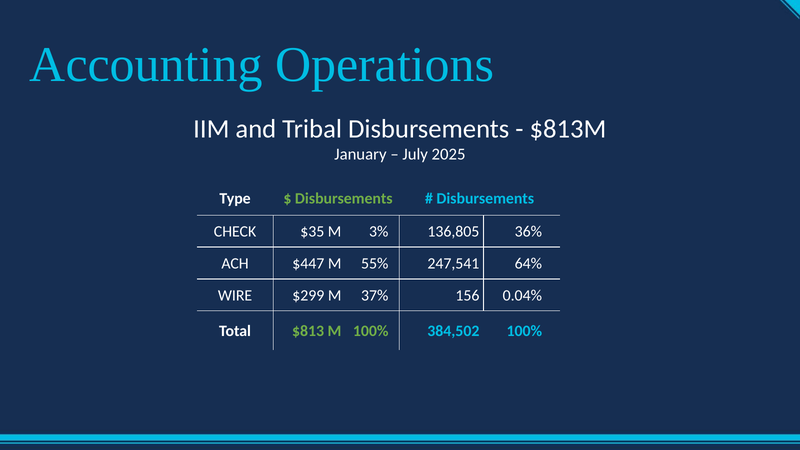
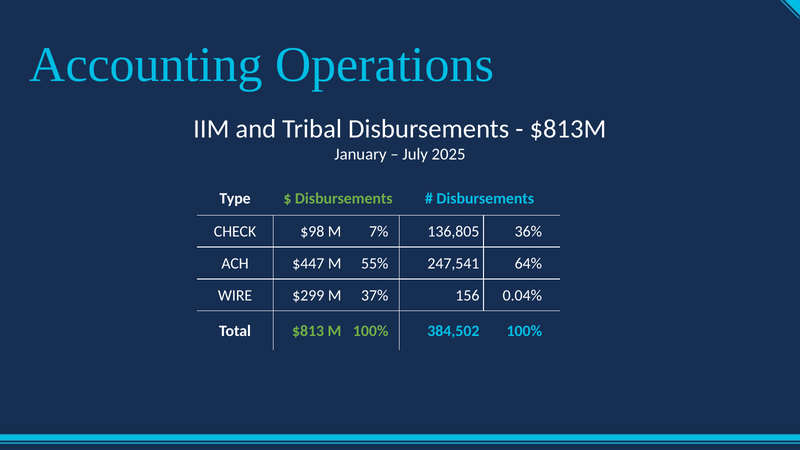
$35: $35 -> $98
3%: 3% -> 7%
